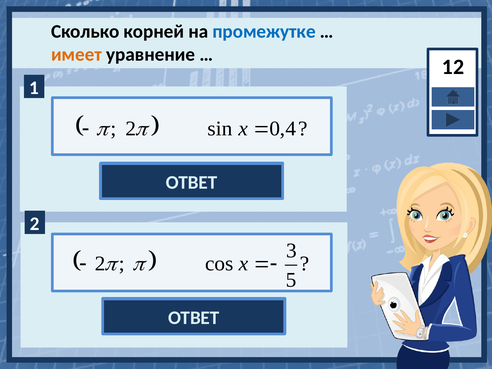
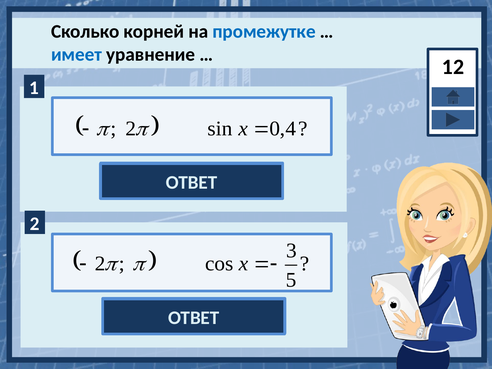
имеет colour: orange -> blue
